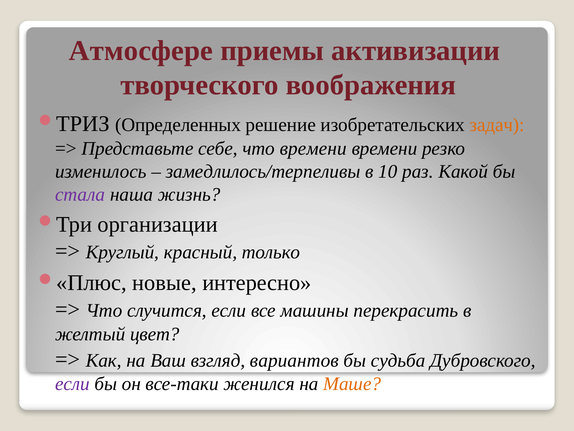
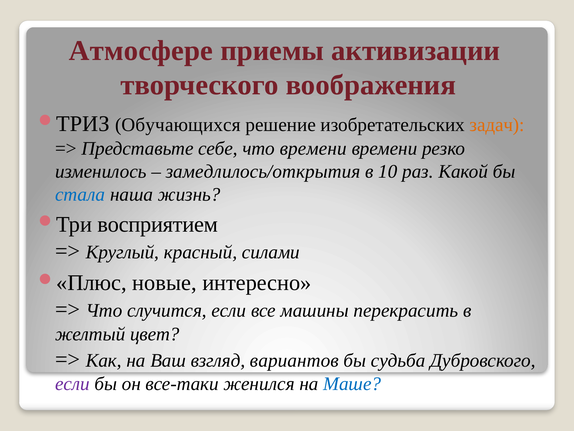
Определенных: Определенных -> Обучающихся
замедлилось/терпеливы: замедлилось/терпеливы -> замедлилось/открытия
стала colour: purple -> blue
организации: организации -> восприятием
только: только -> силами
Маше colour: orange -> blue
